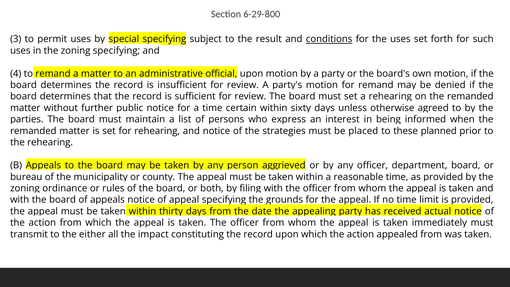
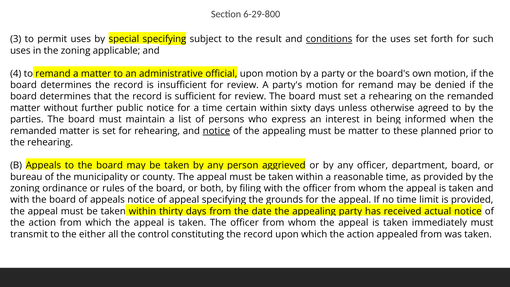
zoning specifying: specifying -> applicable
notice at (216, 131) underline: none -> present
of the strategies: strategies -> appealing
be placed: placed -> matter
impact: impact -> control
